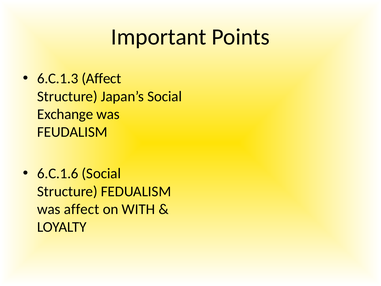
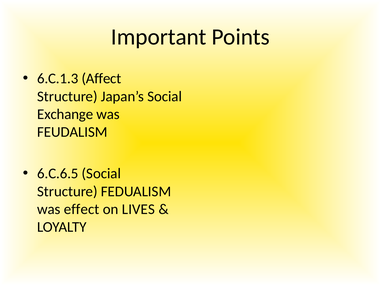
6.C.1.6: 6.C.1.6 -> 6.C.6.5
was affect: affect -> effect
WITH: WITH -> LIVES
